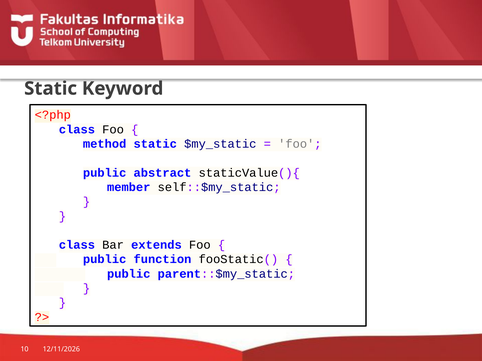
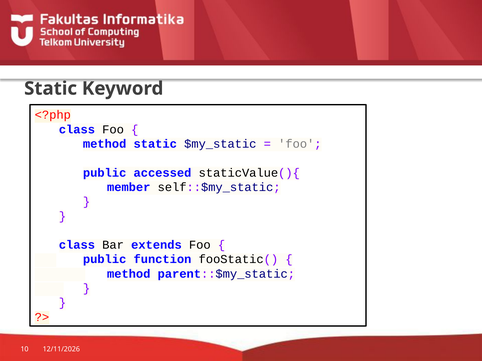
abstract: abstract -> accessed
public at (129, 274): public -> method
